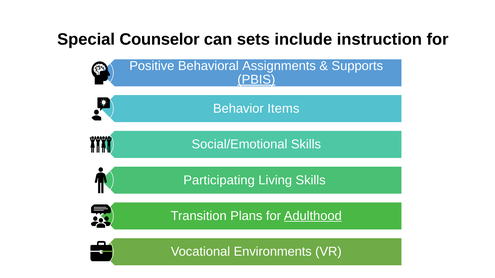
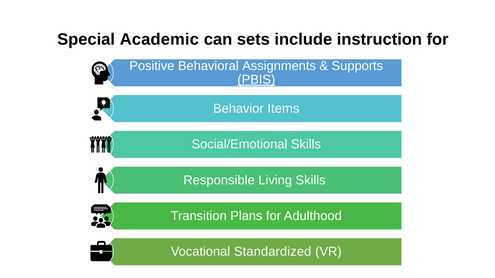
Counselor: Counselor -> Academic
Participating: Participating -> Responsible
Adulthood underline: present -> none
Environments: Environments -> Standardized
